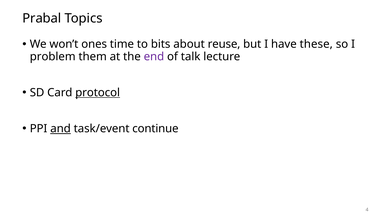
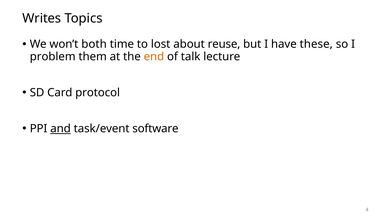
Prabal: Prabal -> Writes
ones: ones -> both
bits: bits -> lost
end colour: purple -> orange
protocol underline: present -> none
continue: continue -> software
